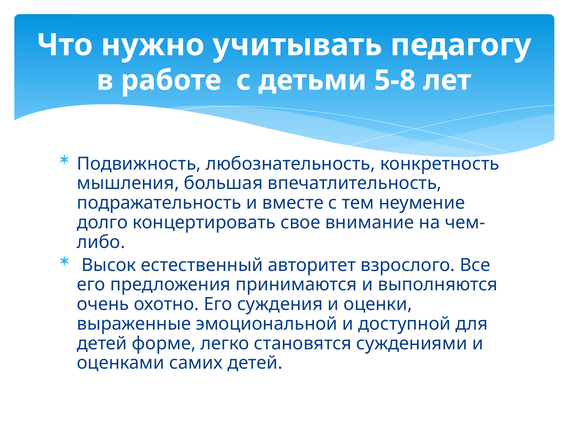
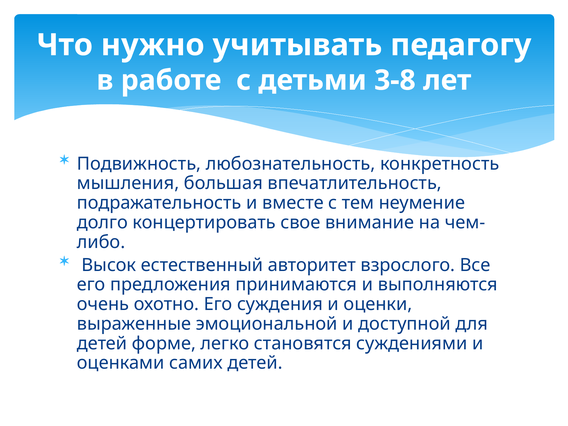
5-8: 5-8 -> 3-8
